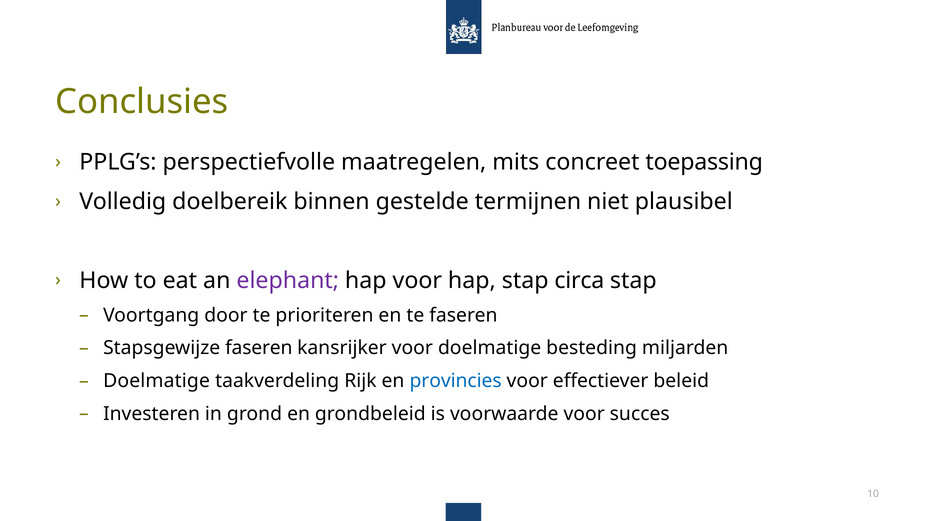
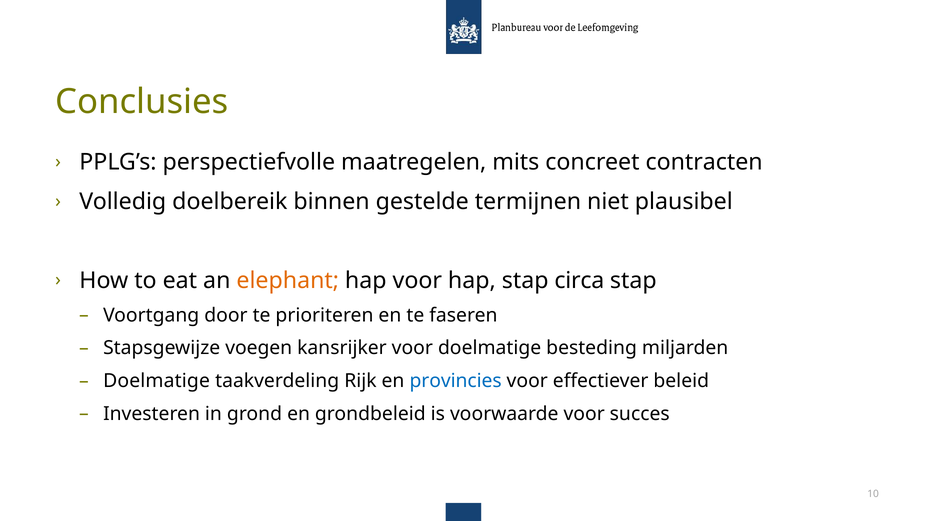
toepassing: toepassing -> contracten
elephant colour: purple -> orange
Stapsgewijze faseren: faseren -> voegen
